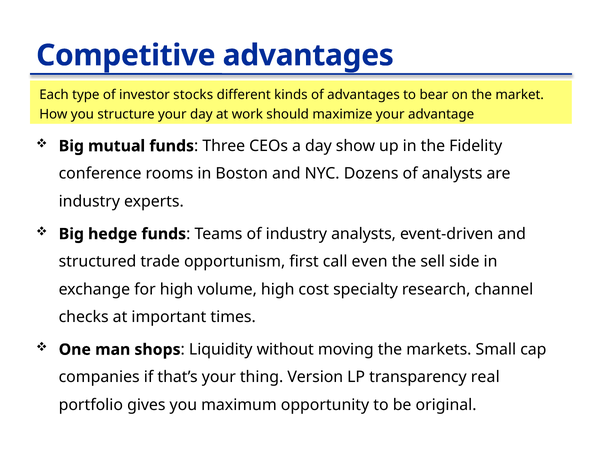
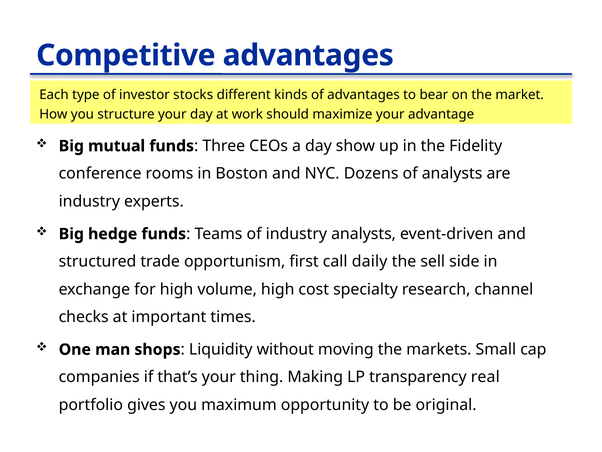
even: even -> daily
Version: Version -> Making
